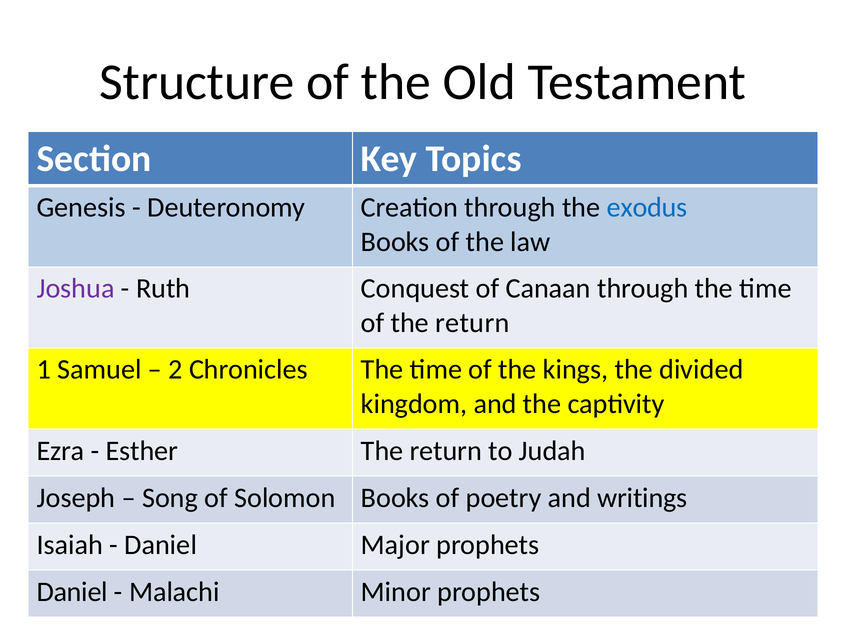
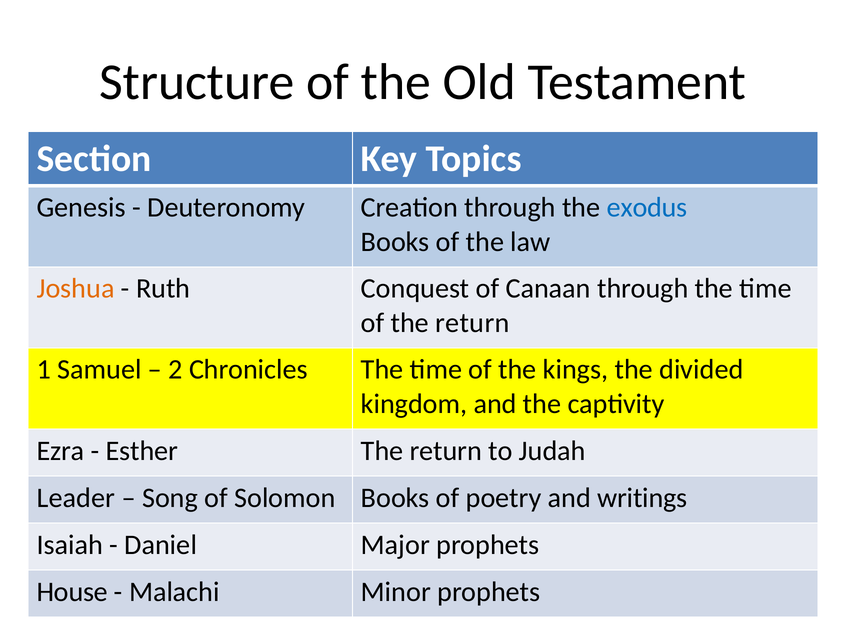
Joshua colour: purple -> orange
Joseph: Joseph -> Leader
Daniel at (72, 591): Daniel -> House
